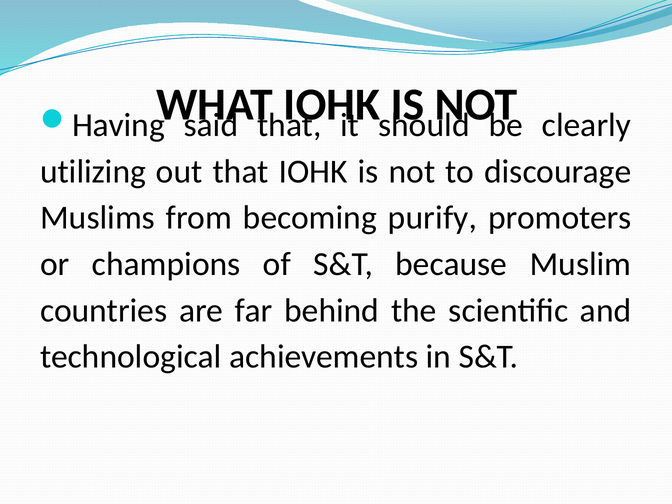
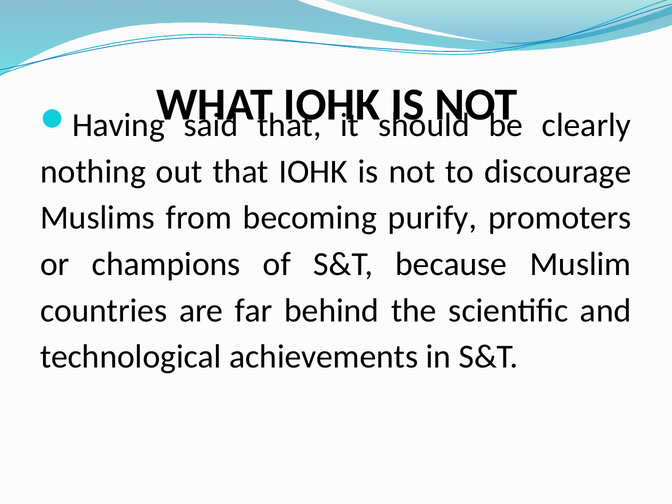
utilizing: utilizing -> nothing
